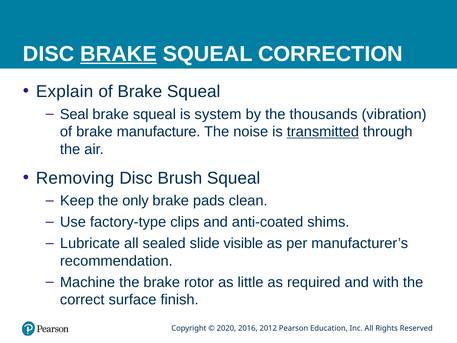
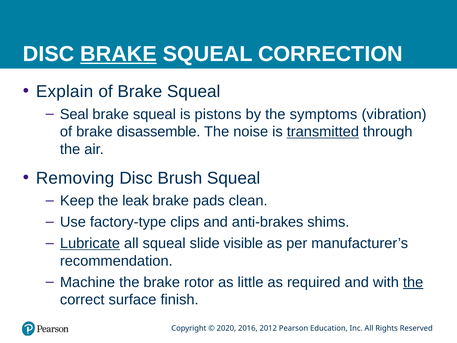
system: system -> pistons
thousands: thousands -> symptoms
manufacture: manufacture -> disassemble
only: only -> leak
anti-coated: anti-coated -> anti-brakes
Lubricate underline: none -> present
all sealed: sealed -> squeal
the at (413, 282) underline: none -> present
